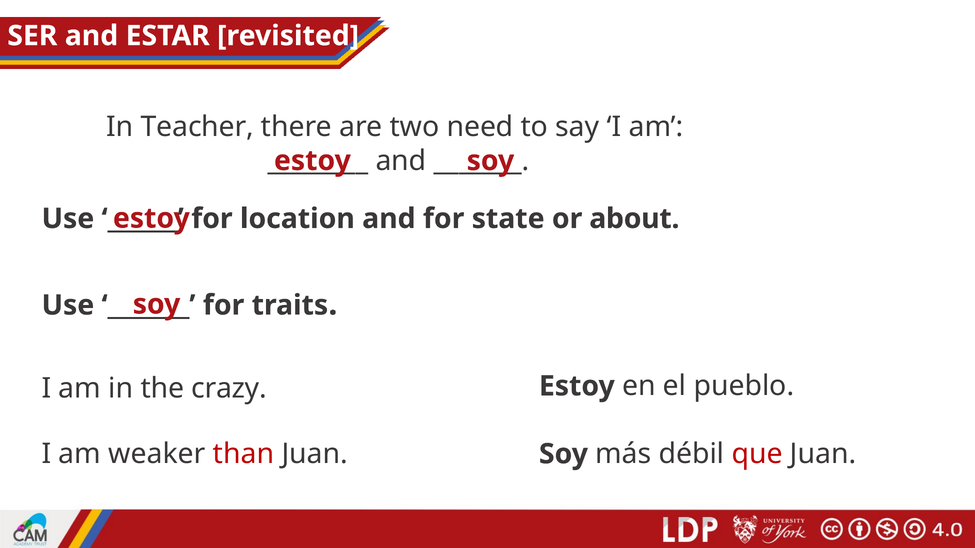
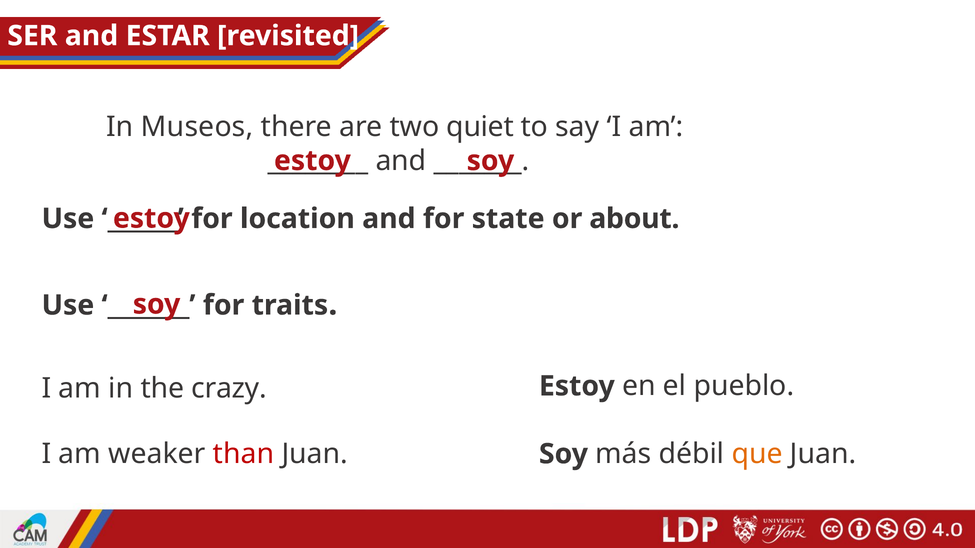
Teacher: Teacher -> Museos
need: need -> quiet
que colour: red -> orange
